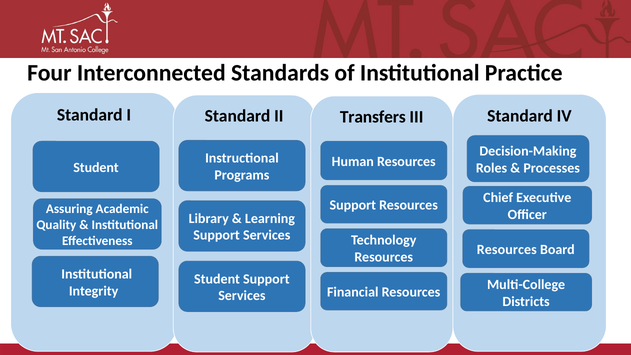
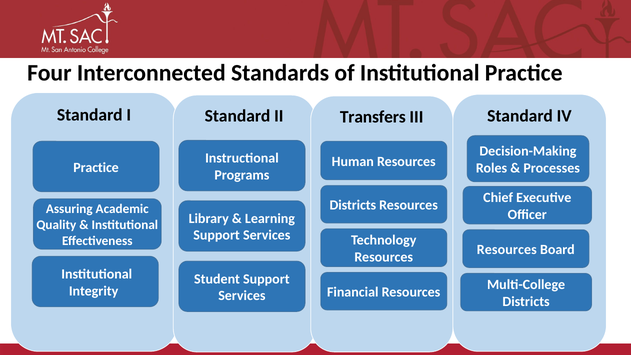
Student at (96, 167): Student -> Practice
Support at (353, 205): Support -> Districts
